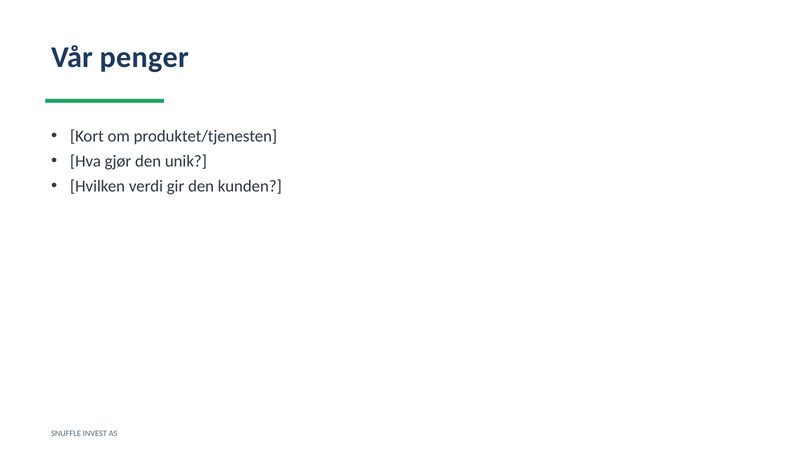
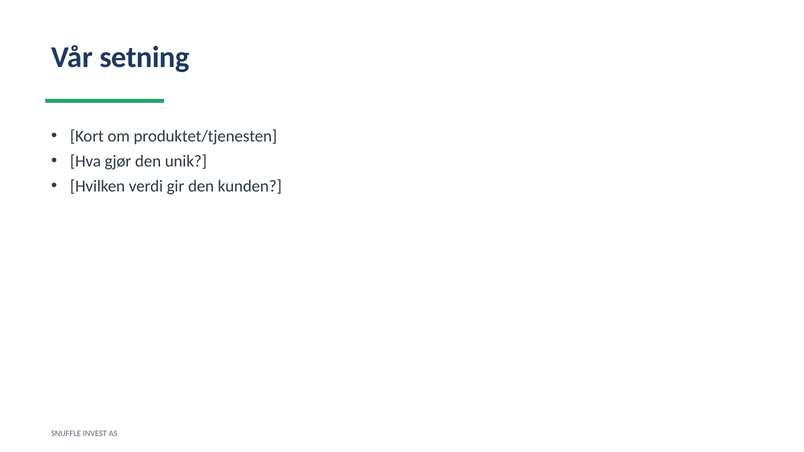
penger: penger -> setning
